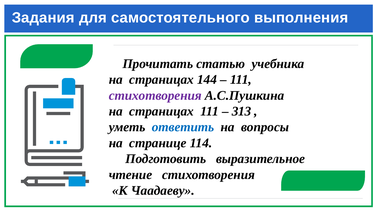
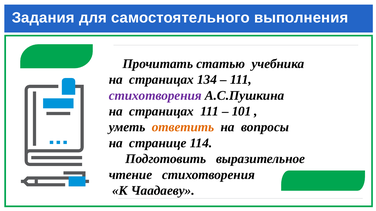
144: 144 -> 134
313: 313 -> 101
ответить colour: blue -> orange
